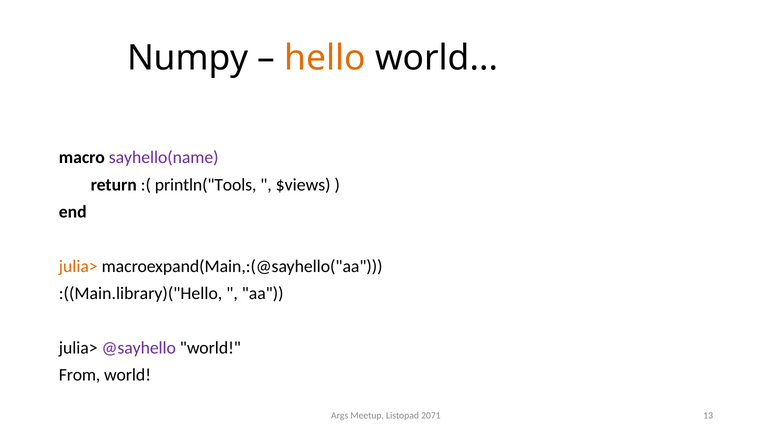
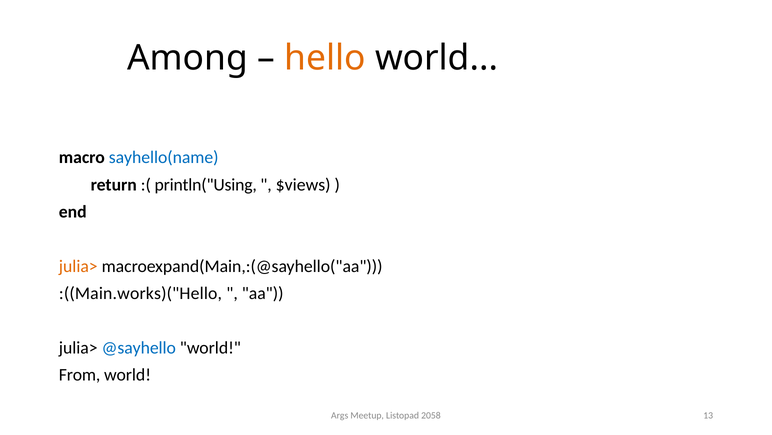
Numpy: Numpy -> Among
sayhello(name colour: purple -> blue
println("Tools: println("Tools -> println("Using
:((Main.library)("Hello: :((Main.library)("Hello -> :((Main.works)("Hello
@sayhello colour: purple -> blue
2071: 2071 -> 2058
